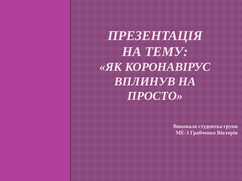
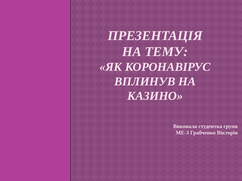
ПРОСТО: ПРОСТО -> КАЗИНО
